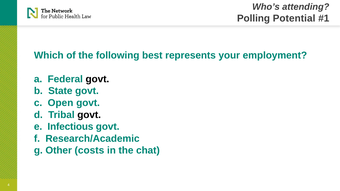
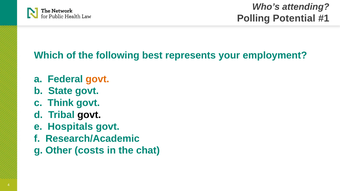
govt at (97, 79) colour: black -> orange
Open: Open -> Think
Infectious: Infectious -> Hospitals
